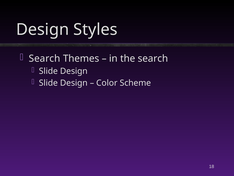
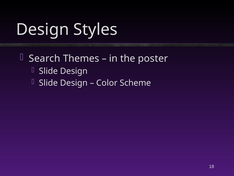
the search: search -> poster
